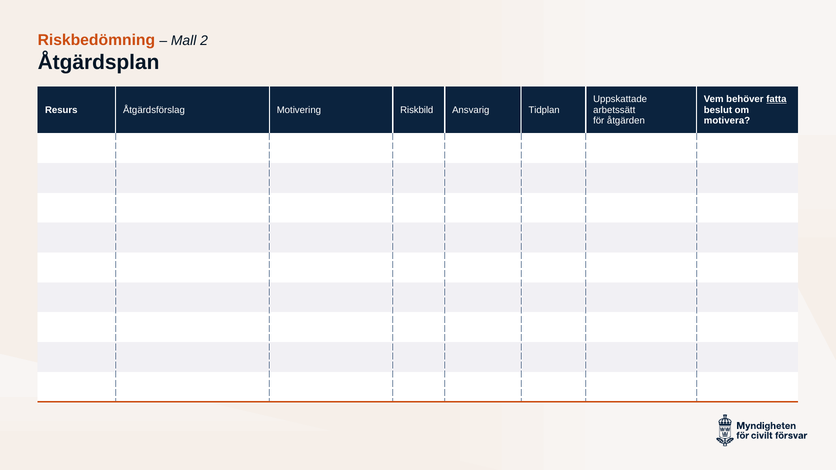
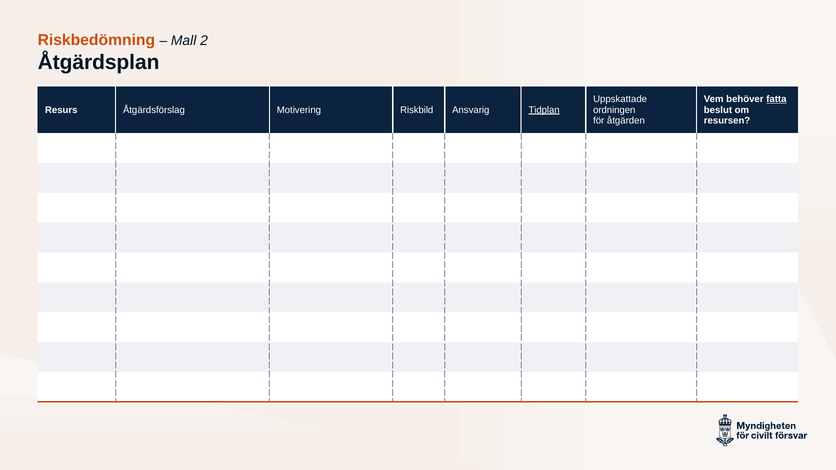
Tidplan underline: none -> present
arbetssätt: arbetssätt -> ordningen
motivera: motivera -> resursen
